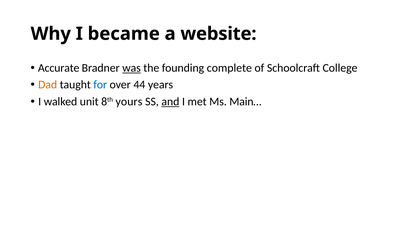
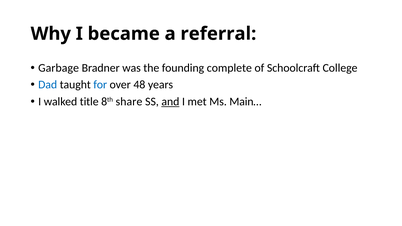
website: website -> referral
Accurate: Accurate -> Garbage
was underline: present -> none
Dad colour: orange -> blue
44: 44 -> 48
unit: unit -> title
yours: yours -> share
